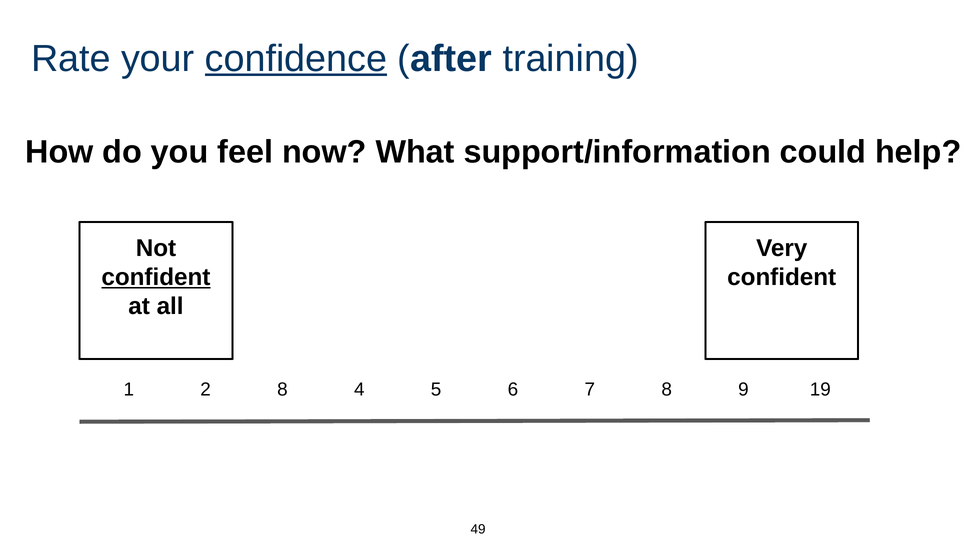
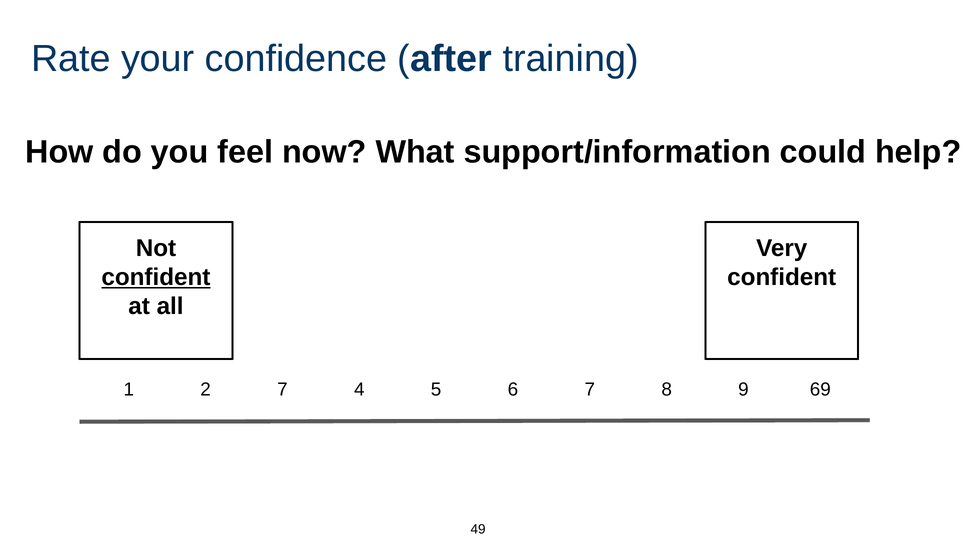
confidence underline: present -> none
2 8: 8 -> 7
19: 19 -> 69
